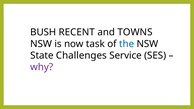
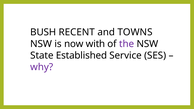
task: task -> with
the colour: blue -> purple
Challenges: Challenges -> Established
